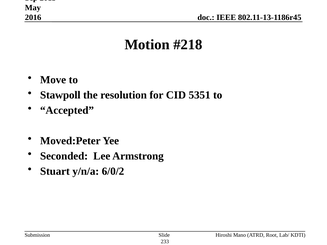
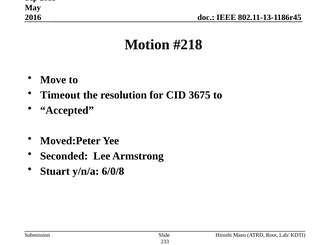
Stawpoll: Stawpoll -> Timeout
5351: 5351 -> 3675
6/0/2: 6/0/2 -> 6/0/8
